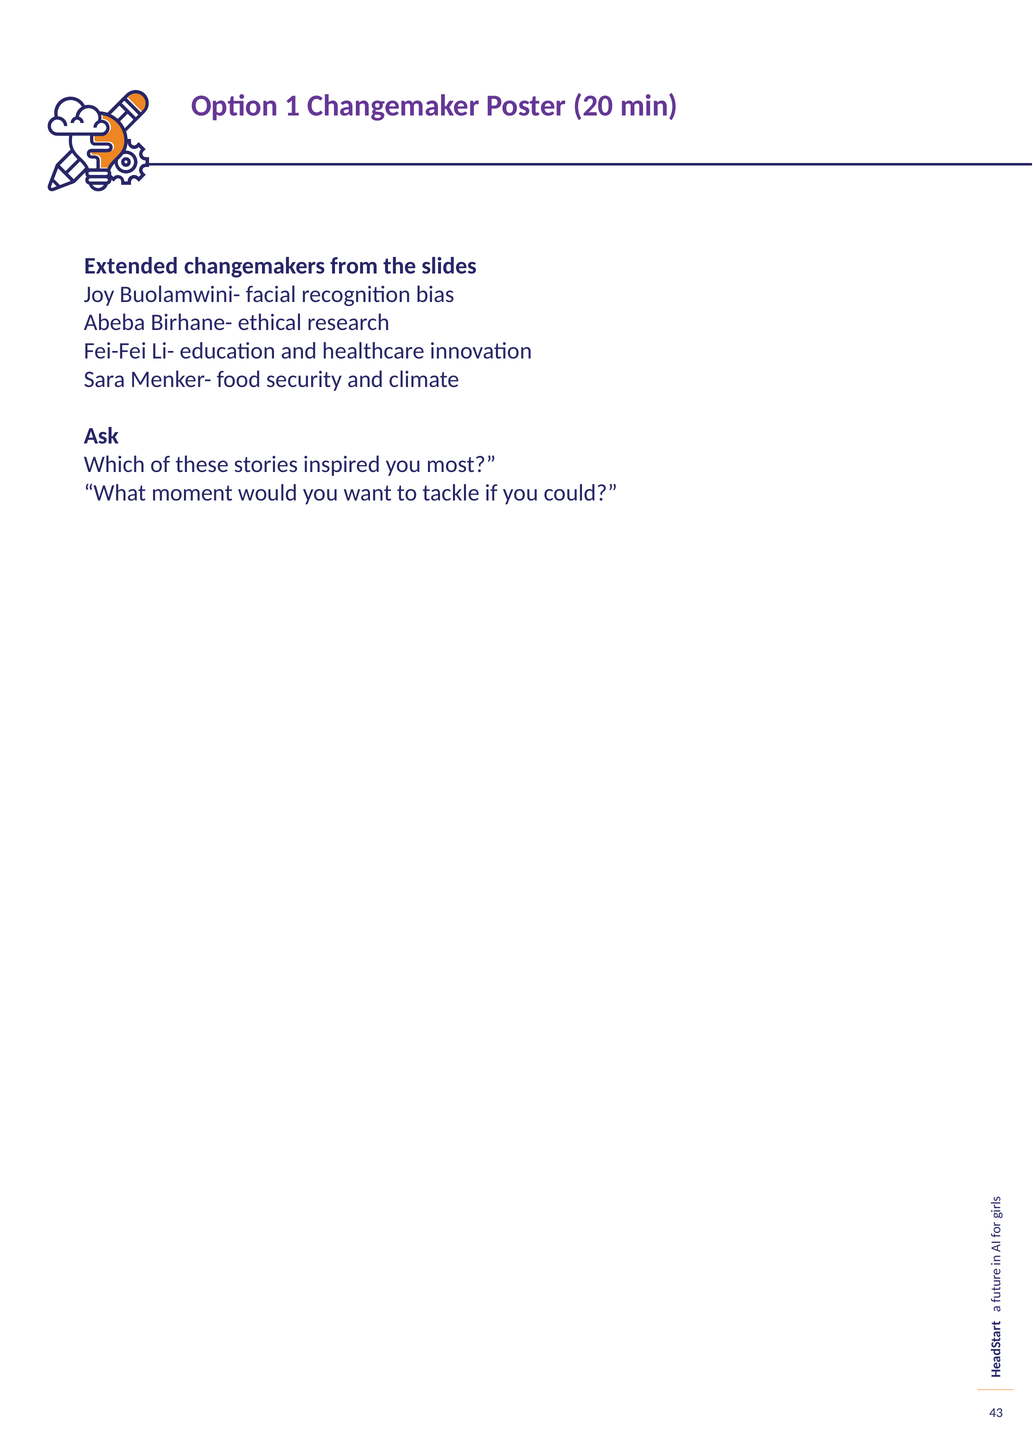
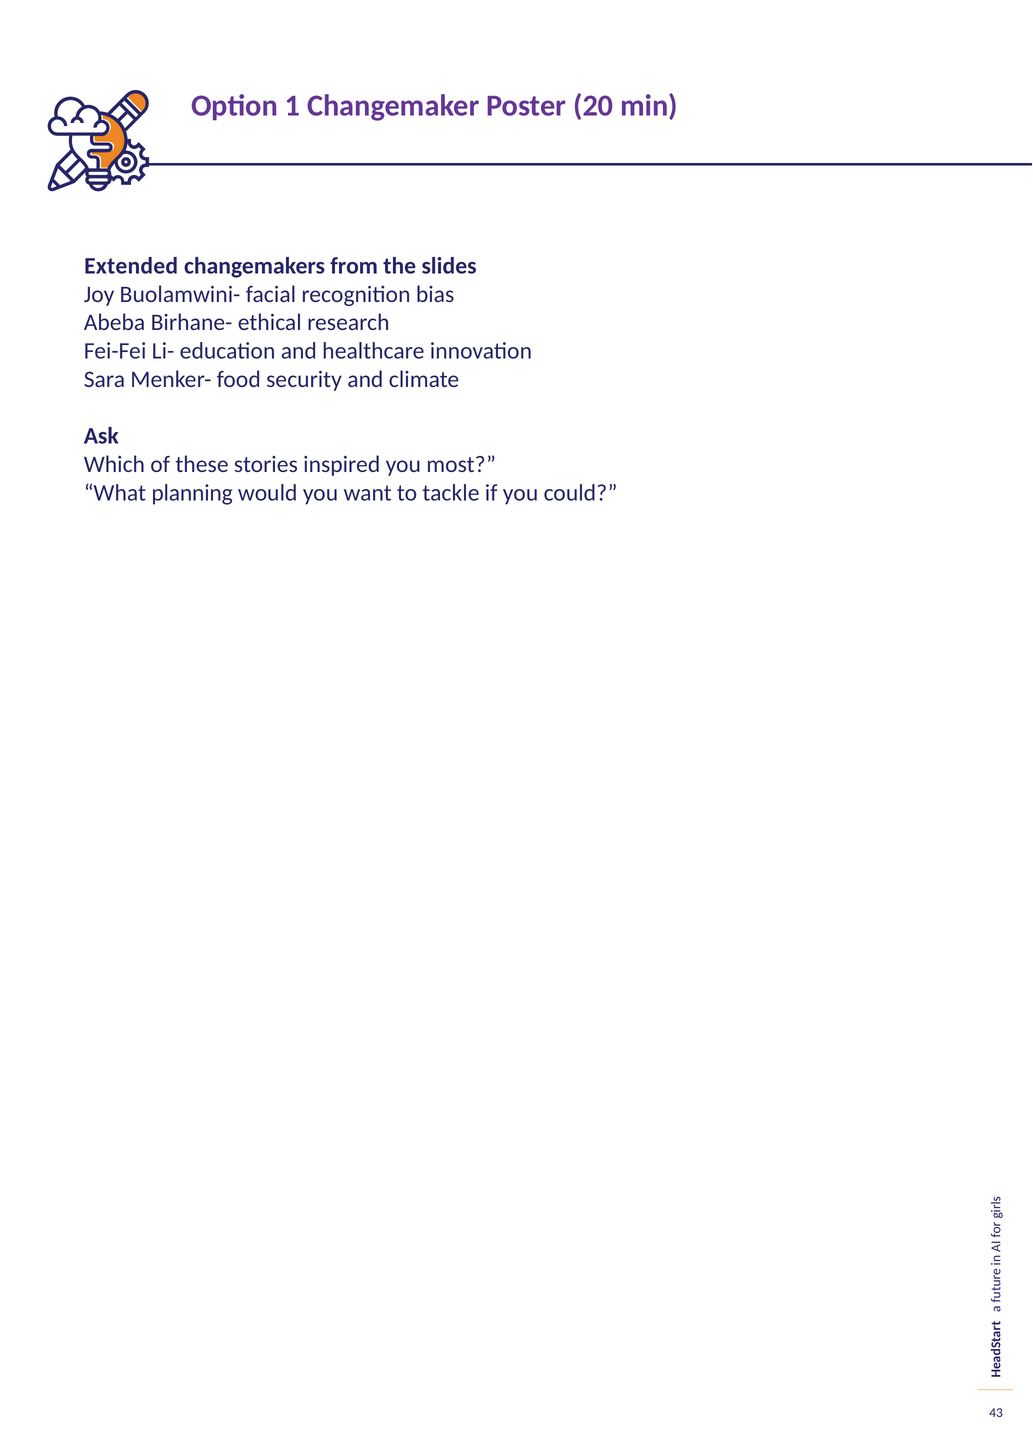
moment: moment -> planning
